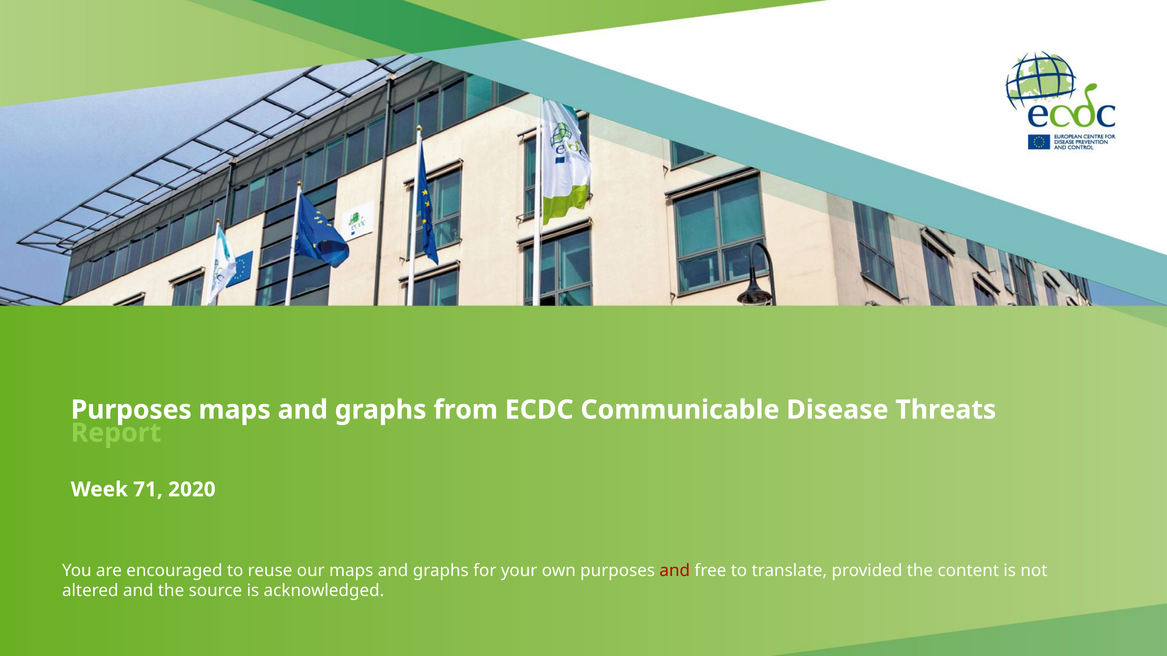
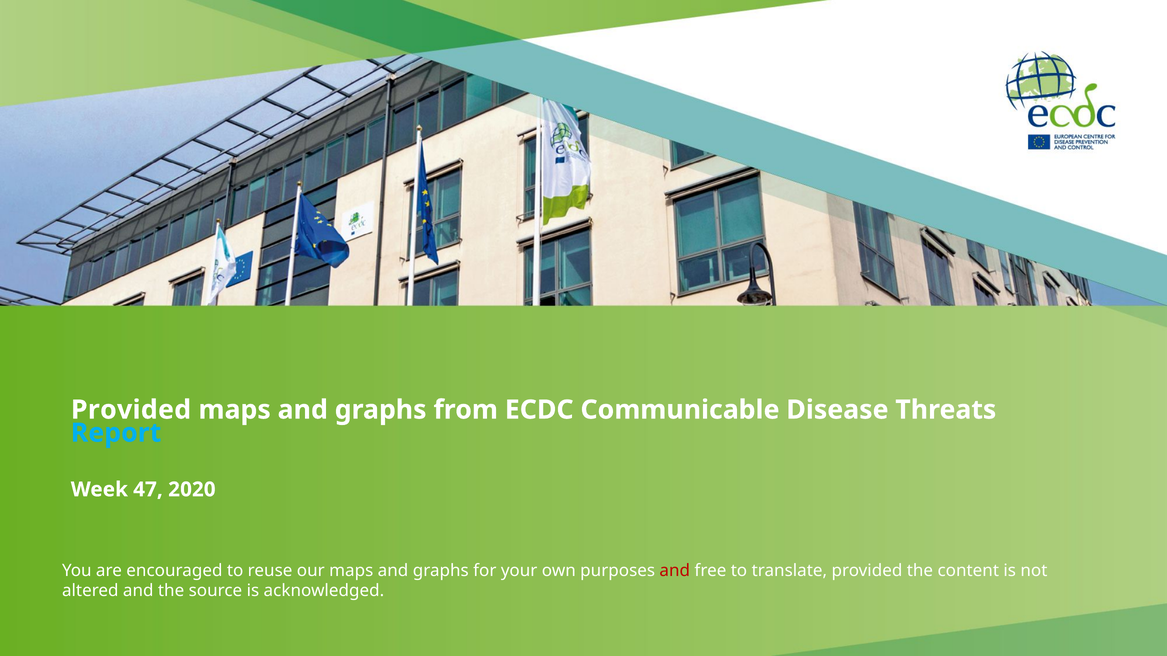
Purposes at (131, 410): Purposes -> Provided
Report colour: light green -> light blue
71: 71 -> 47
